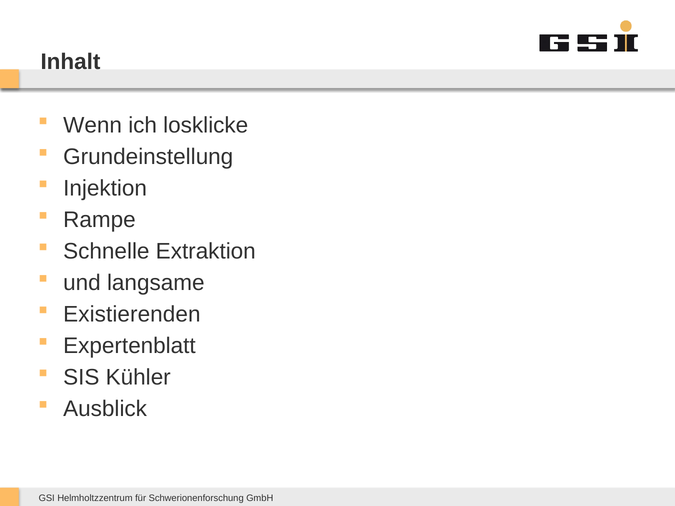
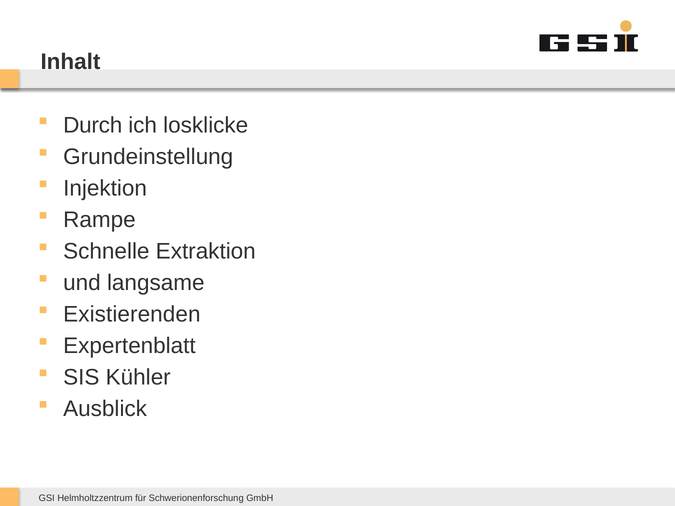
Wenn: Wenn -> Durch
